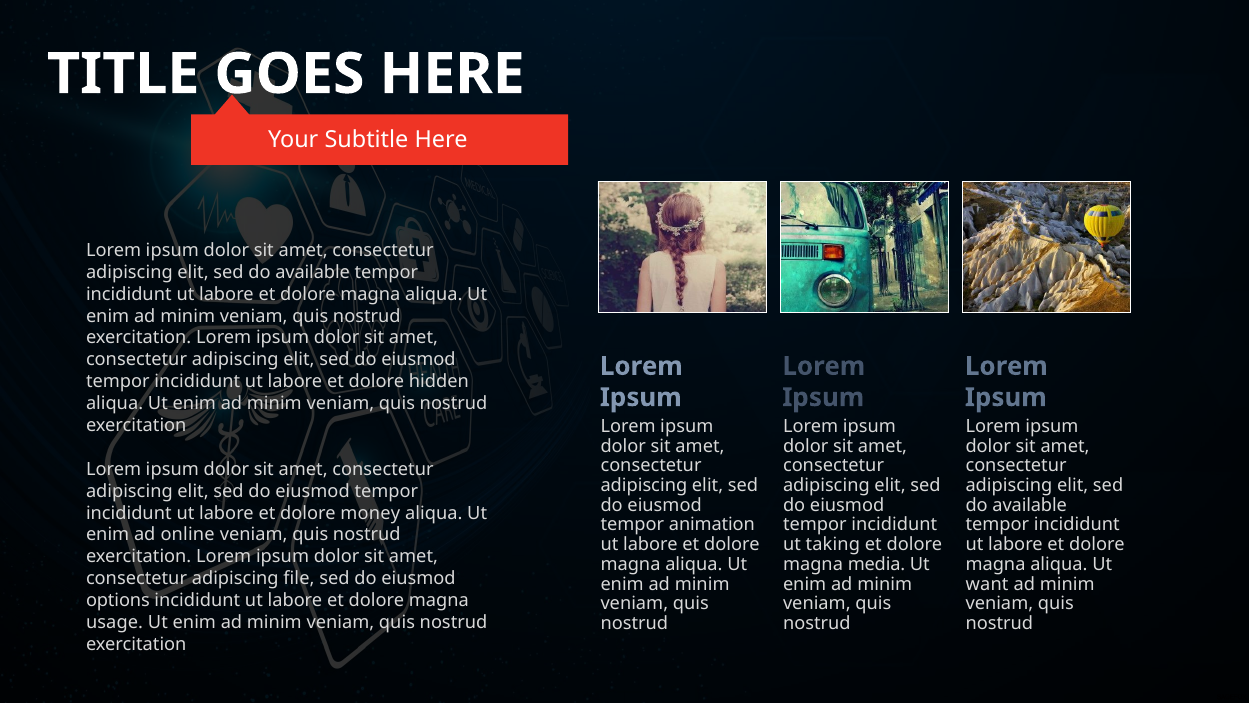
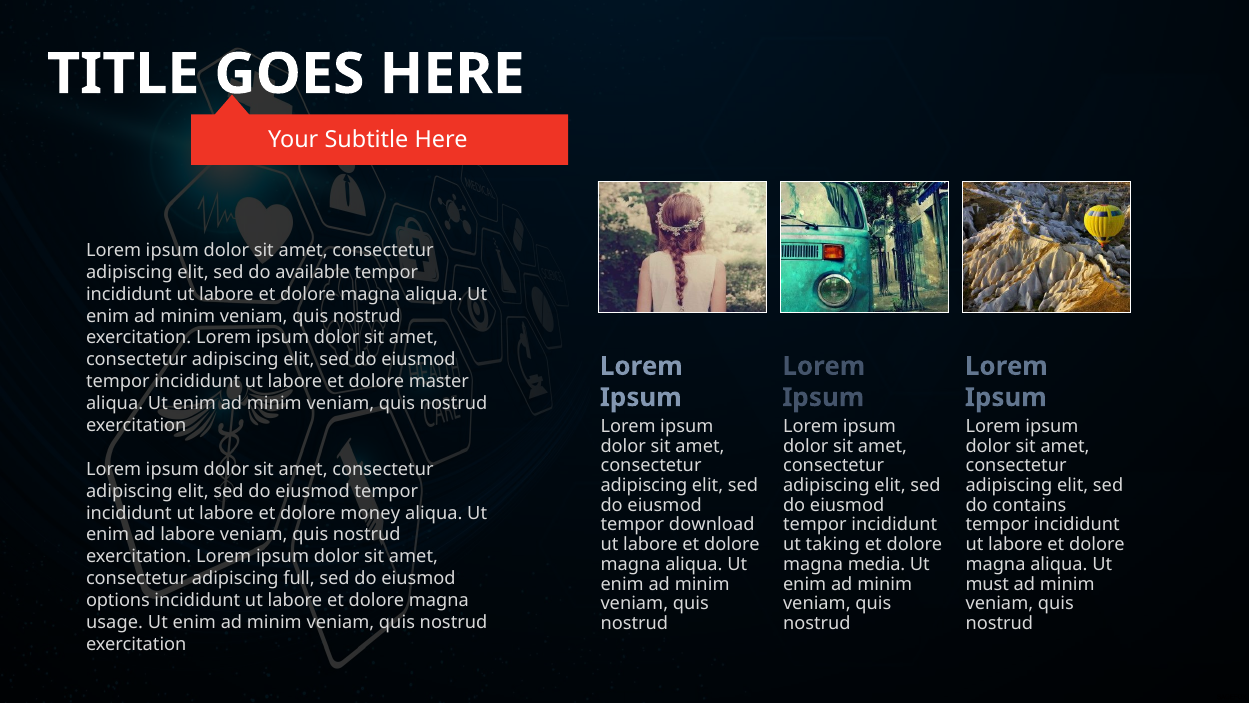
hidden: hidden -> master
available at (1030, 505): available -> contains
animation: animation -> download
ad online: online -> labore
file: file -> full
want: want -> must
